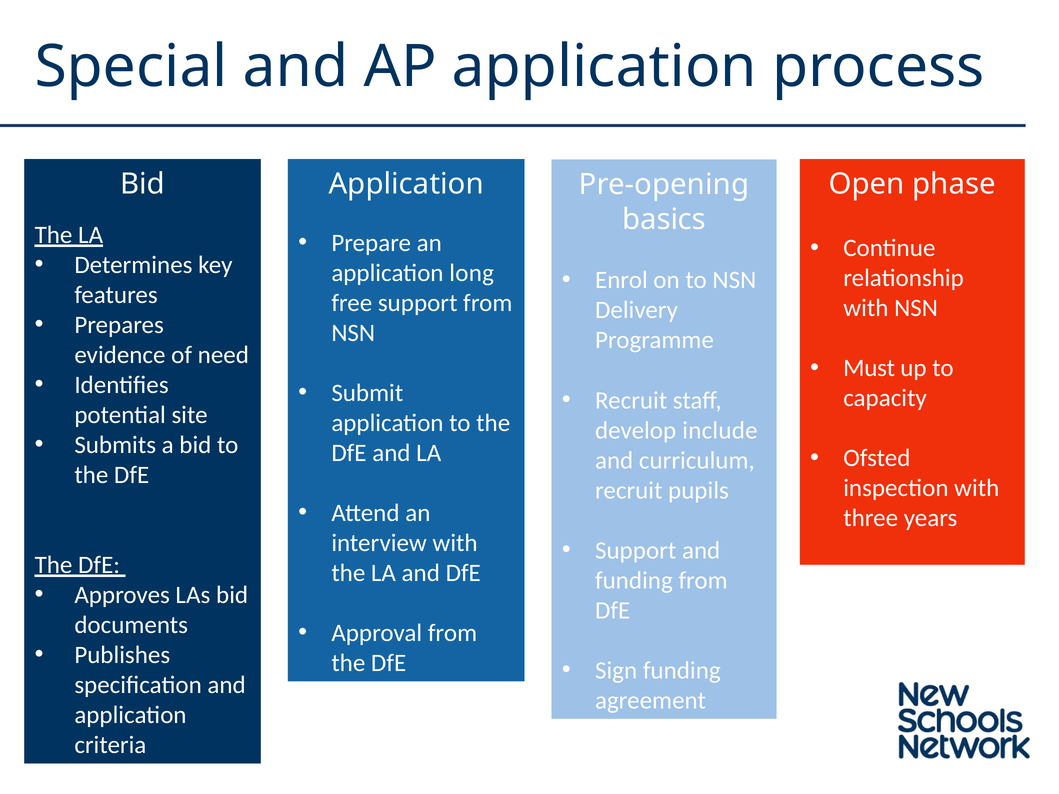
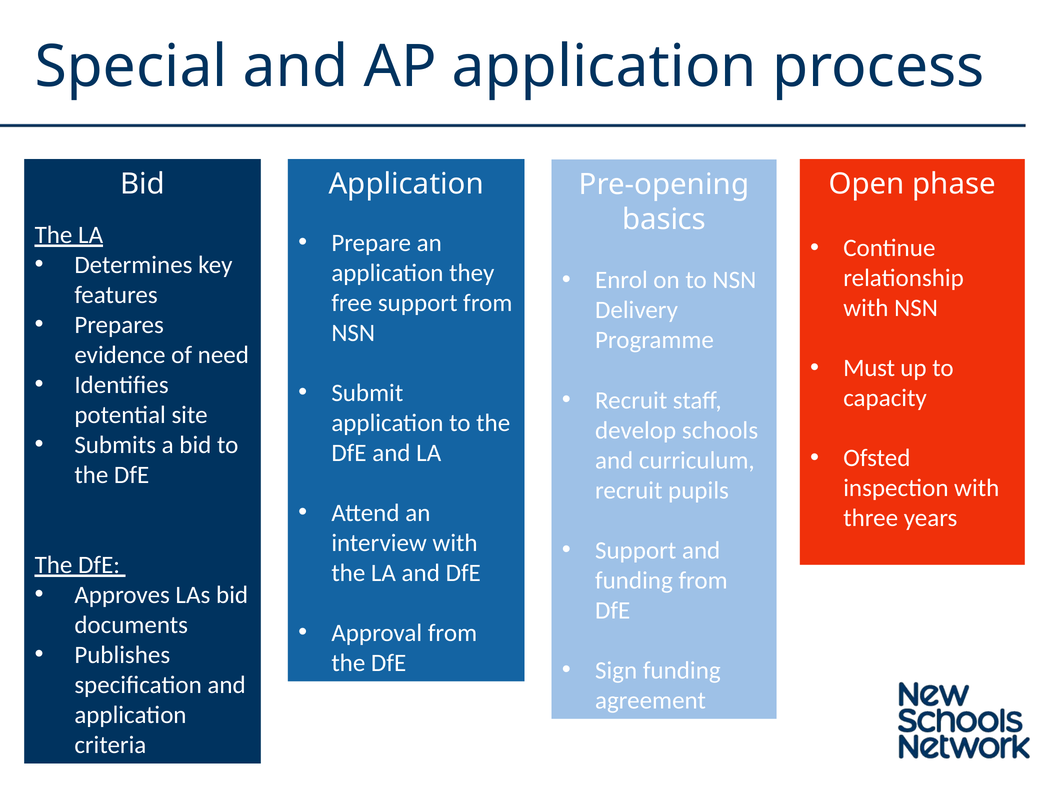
long: long -> they
include: include -> schools
